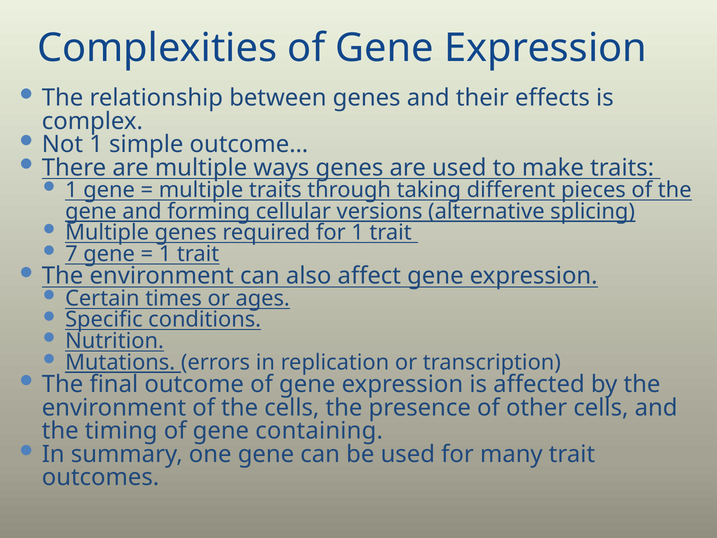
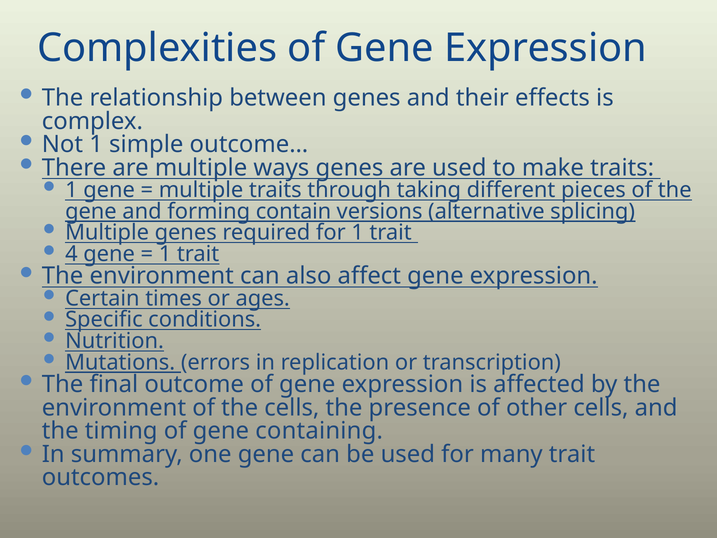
cellular: cellular -> contain
7: 7 -> 4
